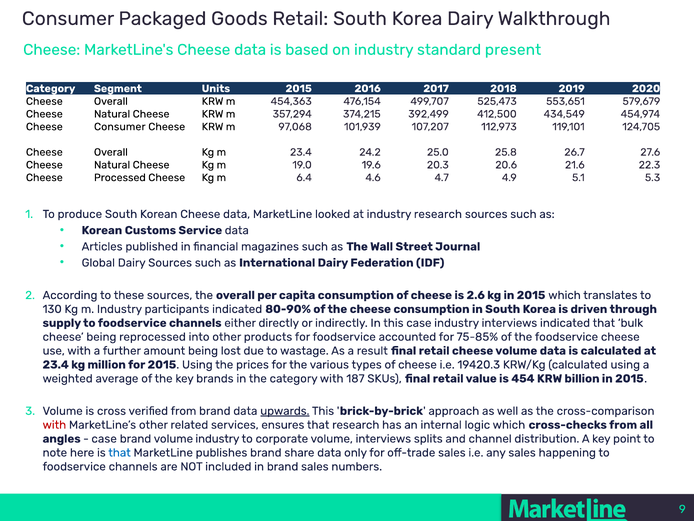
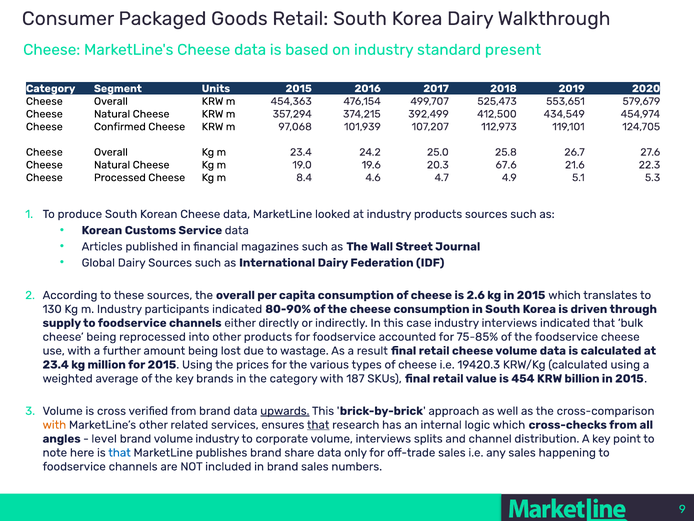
Cheese Consumer: Consumer -> Confirmed
20.6: 20.6 -> 67.6
6.4: 6.4 -> 8.4
industry research: research -> products
with at (54, 424) colour: red -> orange
that at (318, 424) underline: none -> present
case at (104, 438): case -> level
